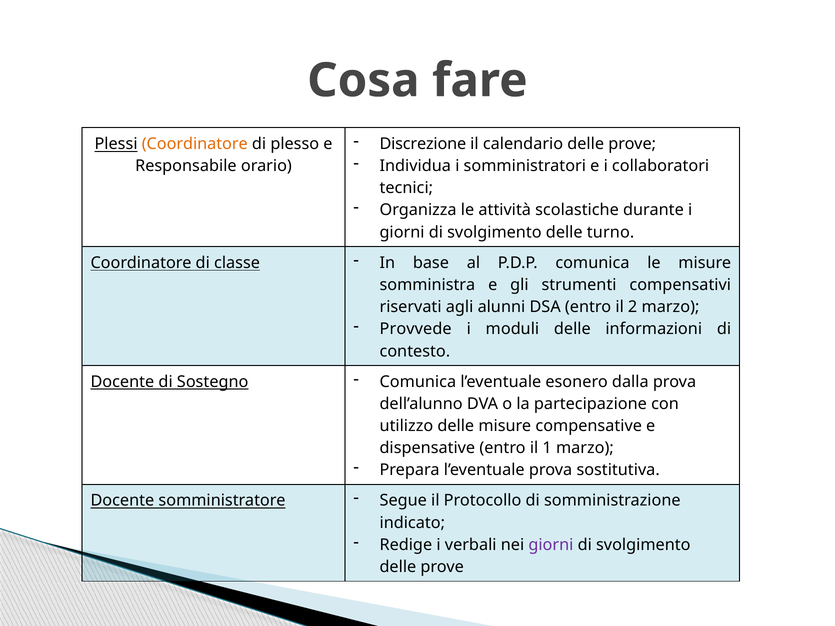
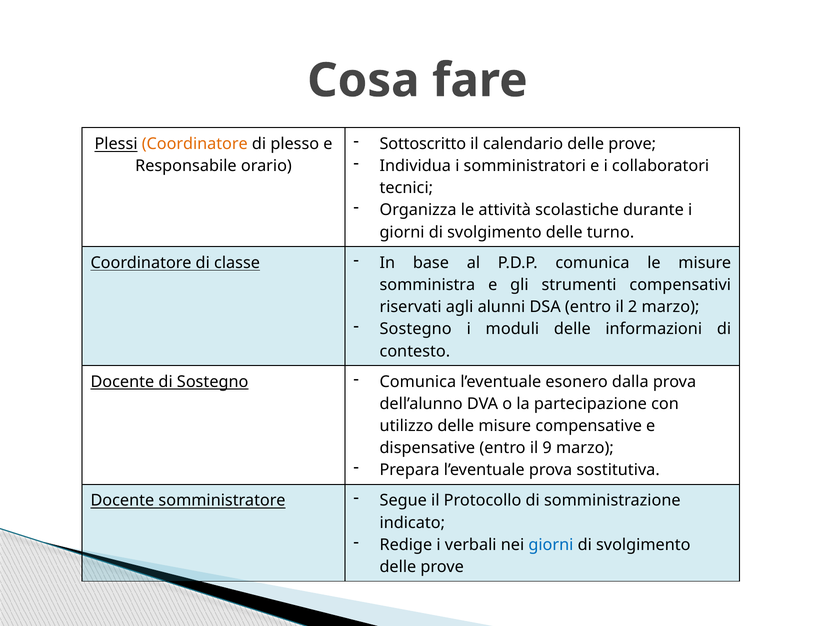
Discrezione: Discrezione -> Sottoscritto
Provvede at (416, 329): Provvede -> Sostegno
1: 1 -> 9
giorni at (551, 545) colour: purple -> blue
